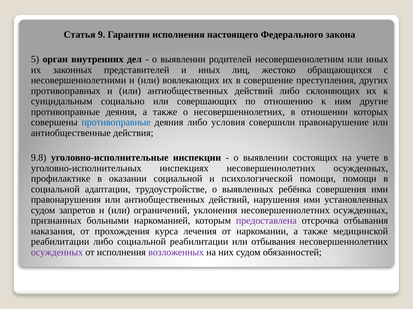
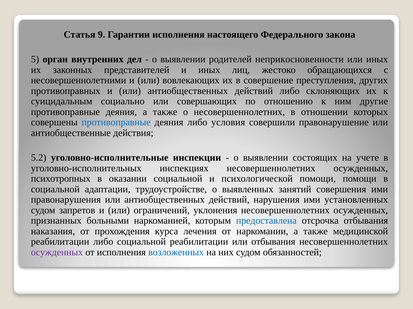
несовершеннолетним: несовершеннолетним -> неприкосновенности
9.8: 9.8 -> 5.2
профилактике: профилактике -> психотропных
ребёнка: ребёнка -> занятий
предоставлена colour: purple -> blue
возложенных colour: purple -> blue
